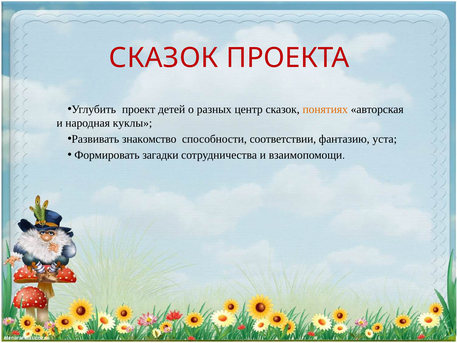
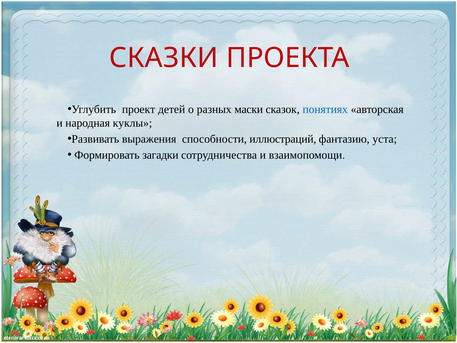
СКАЗОК at (164, 58): СКАЗОК -> СКАЗКИ
центр: центр -> маски
понятиях colour: orange -> blue
знакомство: знакомство -> выражения
соответствии: соответствии -> иллюстраций
